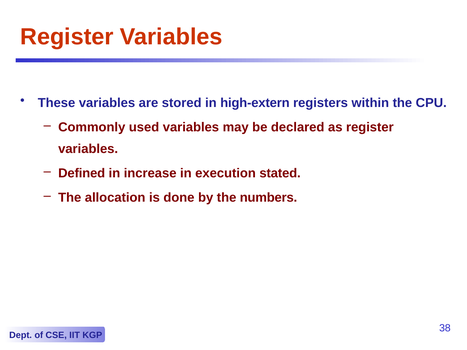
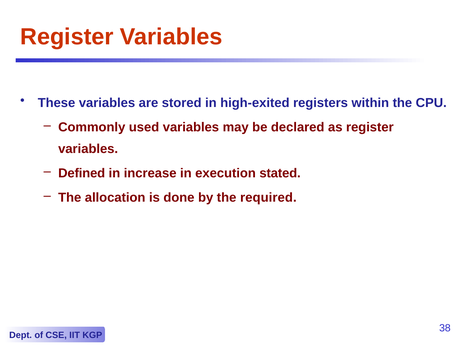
high-extern: high-extern -> high-exited
numbers: numbers -> required
